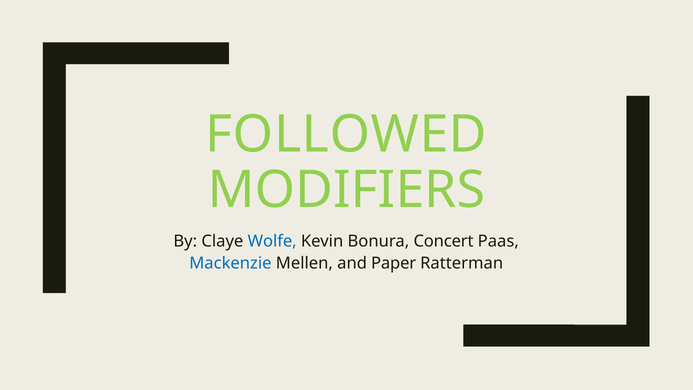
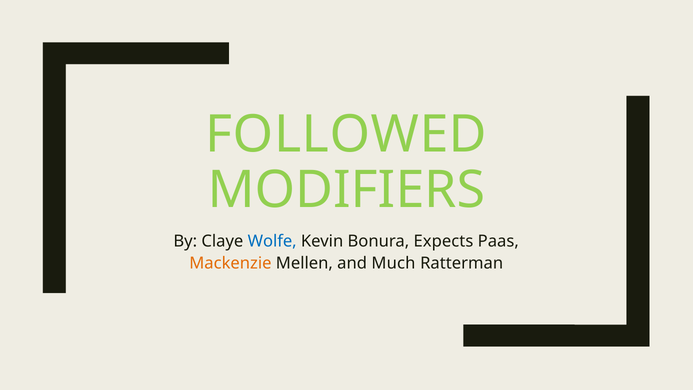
Concert: Concert -> Expects
Mackenzie colour: blue -> orange
Paper: Paper -> Much
